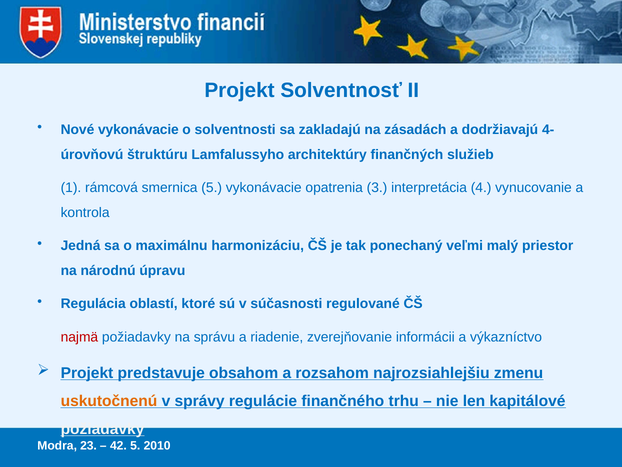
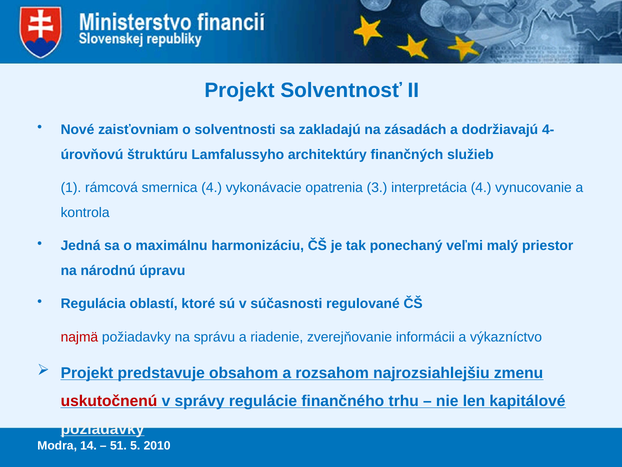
Nové vykonávacie: vykonávacie -> zaisťovniam
smernica 5: 5 -> 4
uskutočnenú colour: orange -> red
23: 23 -> 14
42: 42 -> 51
